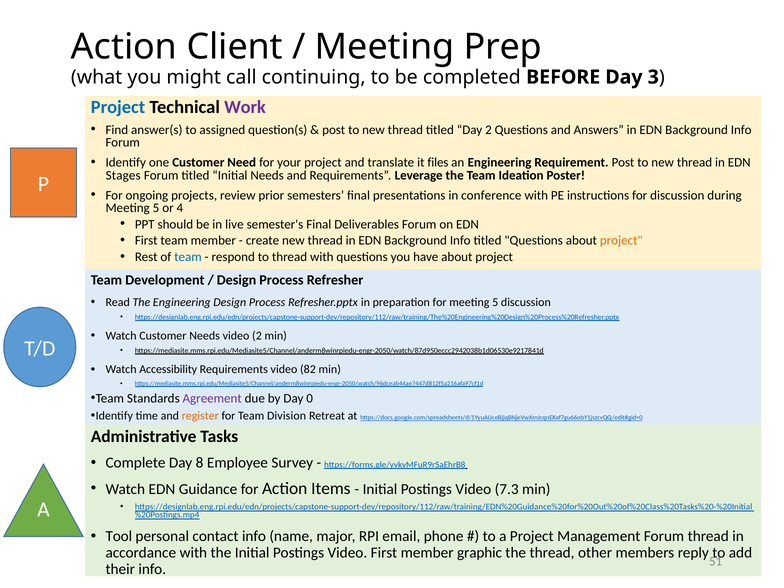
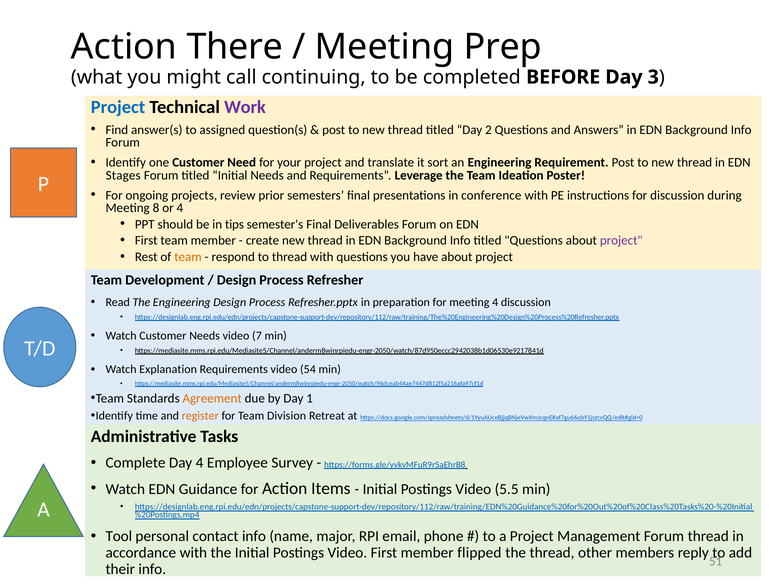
Client: Client -> There
files: files -> sort
5 at (156, 208): 5 -> 8
live: live -> tips
project at (621, 241) colour: orange -> purple
team at (188, 257) colour: blue -> orange
for meeting 5: 5 -> 4
video 2: 2 -> 7
Accessibility: Accessibility -> Explanation
82: 82 -> 54
Agreement colour: purple -> orange
0: 0 -> 1
Day 8: 8 -> 4
7.3: 7.3 -> 5.5
graphic: graphic -> flipped
